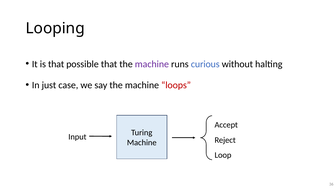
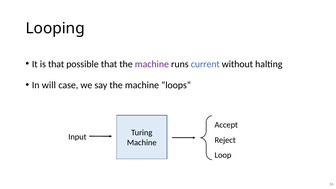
curious: curious -> current
just: just -> will
loops colour: red -> black
